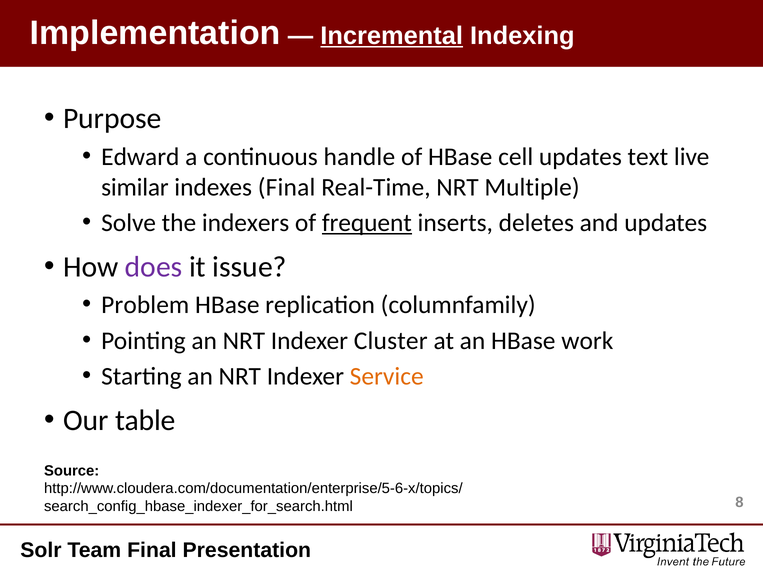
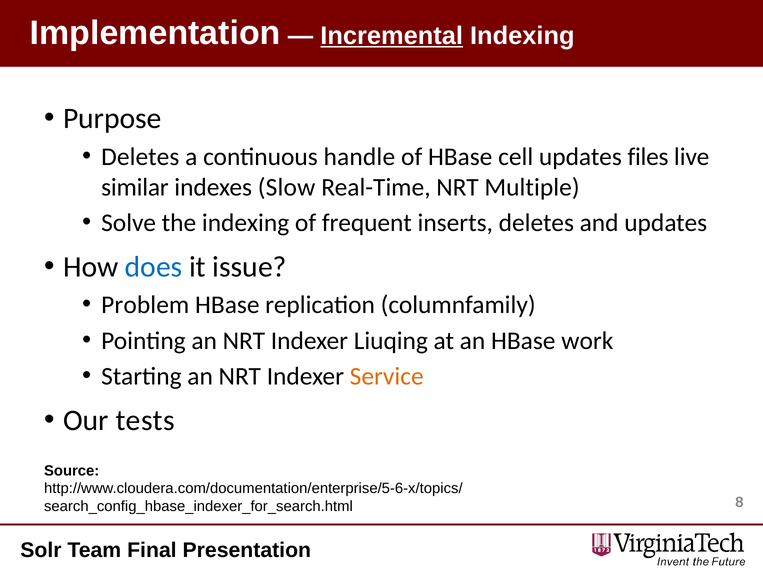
Edward at (140, 157): Edward -> Deletes
text: text -> files
indexes Final: Final -> Slow
the indexers: indexers -> indexing
frequent underline: present -> none
does colour: purple -> blue
Cluster: Cluster -> Liuqing
table: table -> tests
